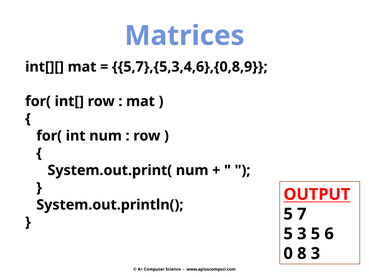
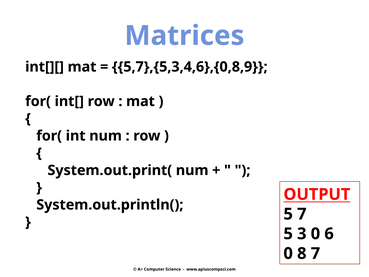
3 5: 5 -> 0
8 3: 3 -> 7
